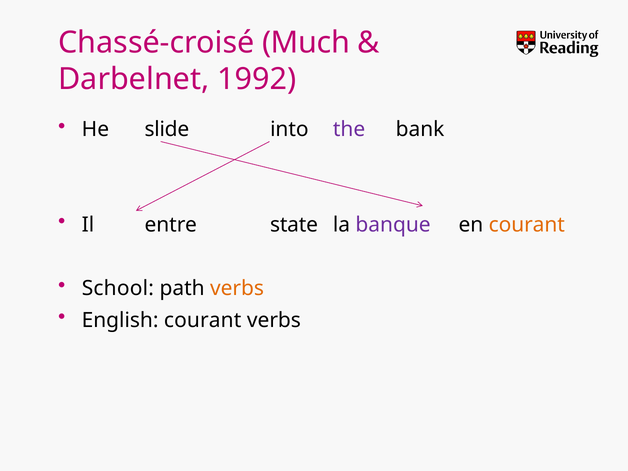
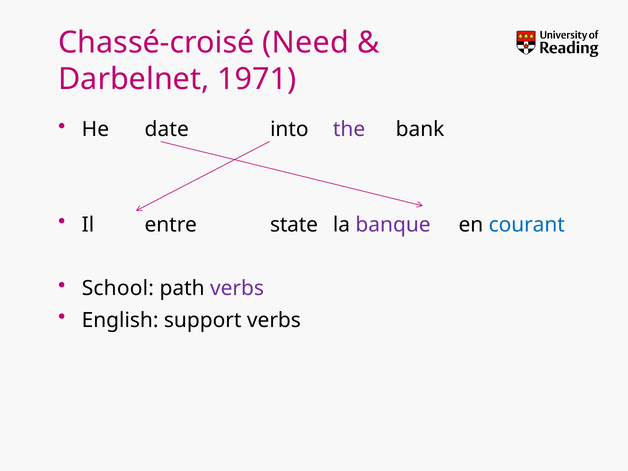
Much: Much -> Need
1992: 1992 -> 1971
slide: slide -> date
courant at (527, 225) colour: orange -> blue
verbs at (237, 289) colour: orange -> purple
English courant: courant -> support
